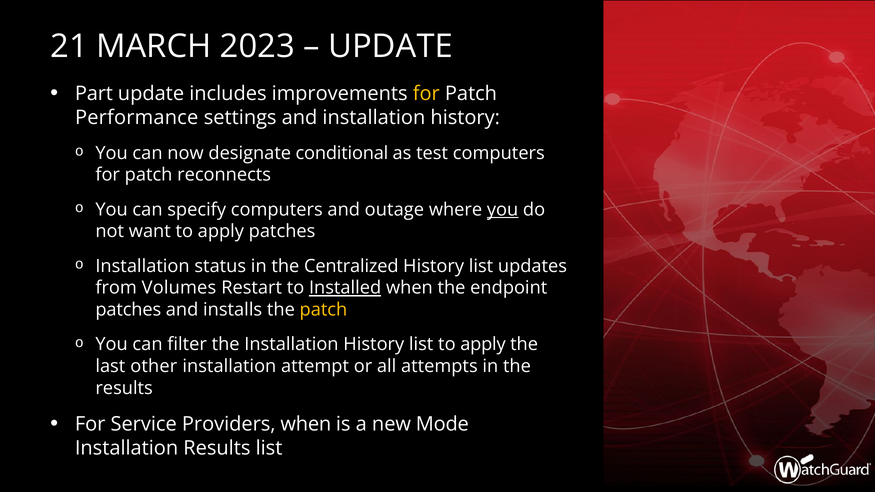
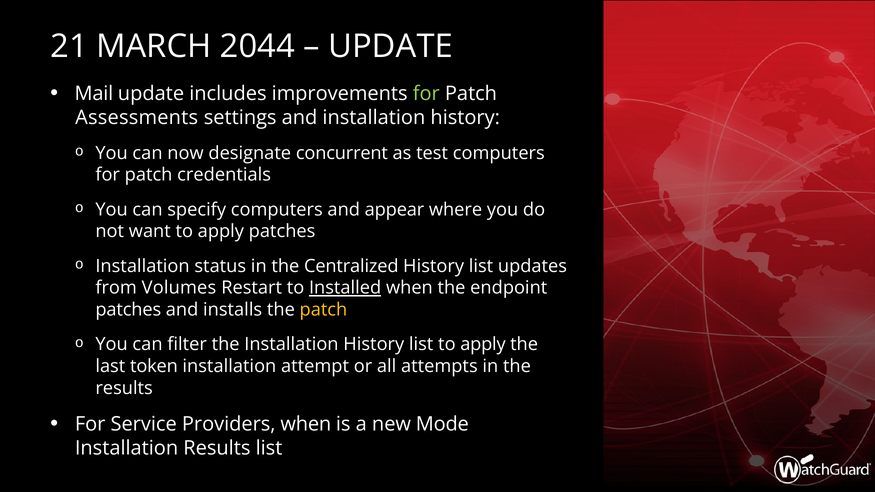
2023: 2023 -> 2044
Part: Part -> Mail
for at (426, 93) colour: yellow -> light green
Performance: Performance -> Assessments
conditional: conditional -> concurrent
reconnects: reconnects -> credentials
outage: outage -> appear
you at (503, 210) underline: present -> none
other: other -> token
